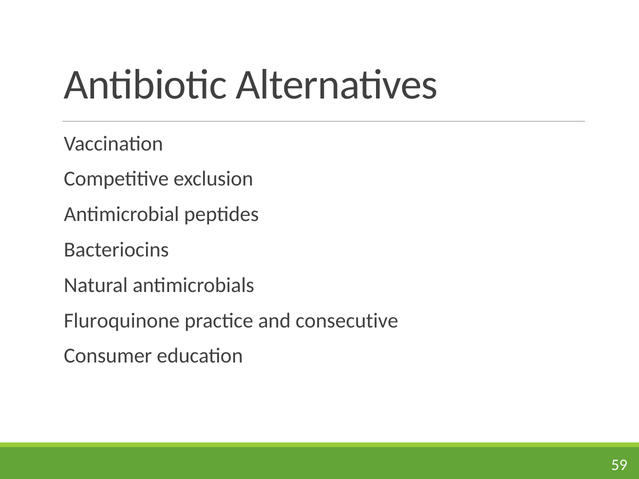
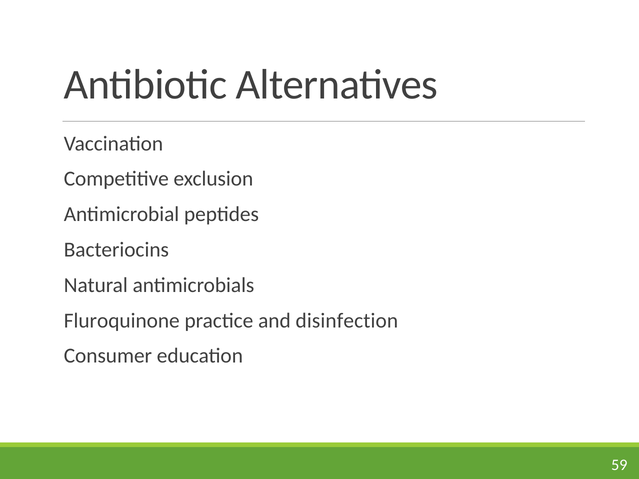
consecutive: consecutive -> disinfection
